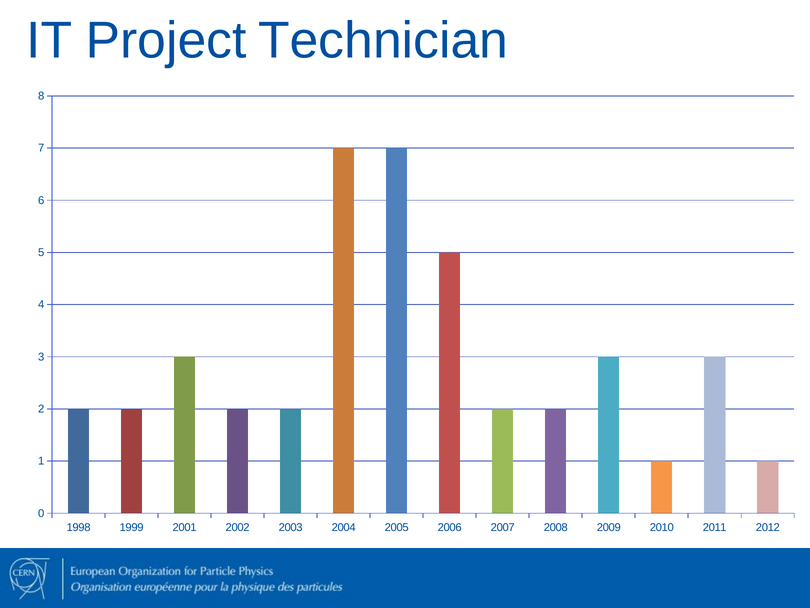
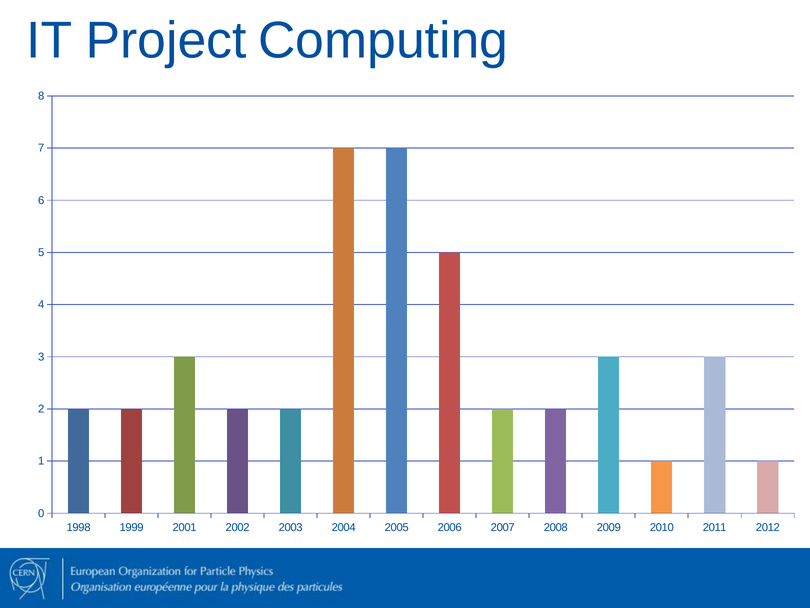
Technician: Technician -> Computing
